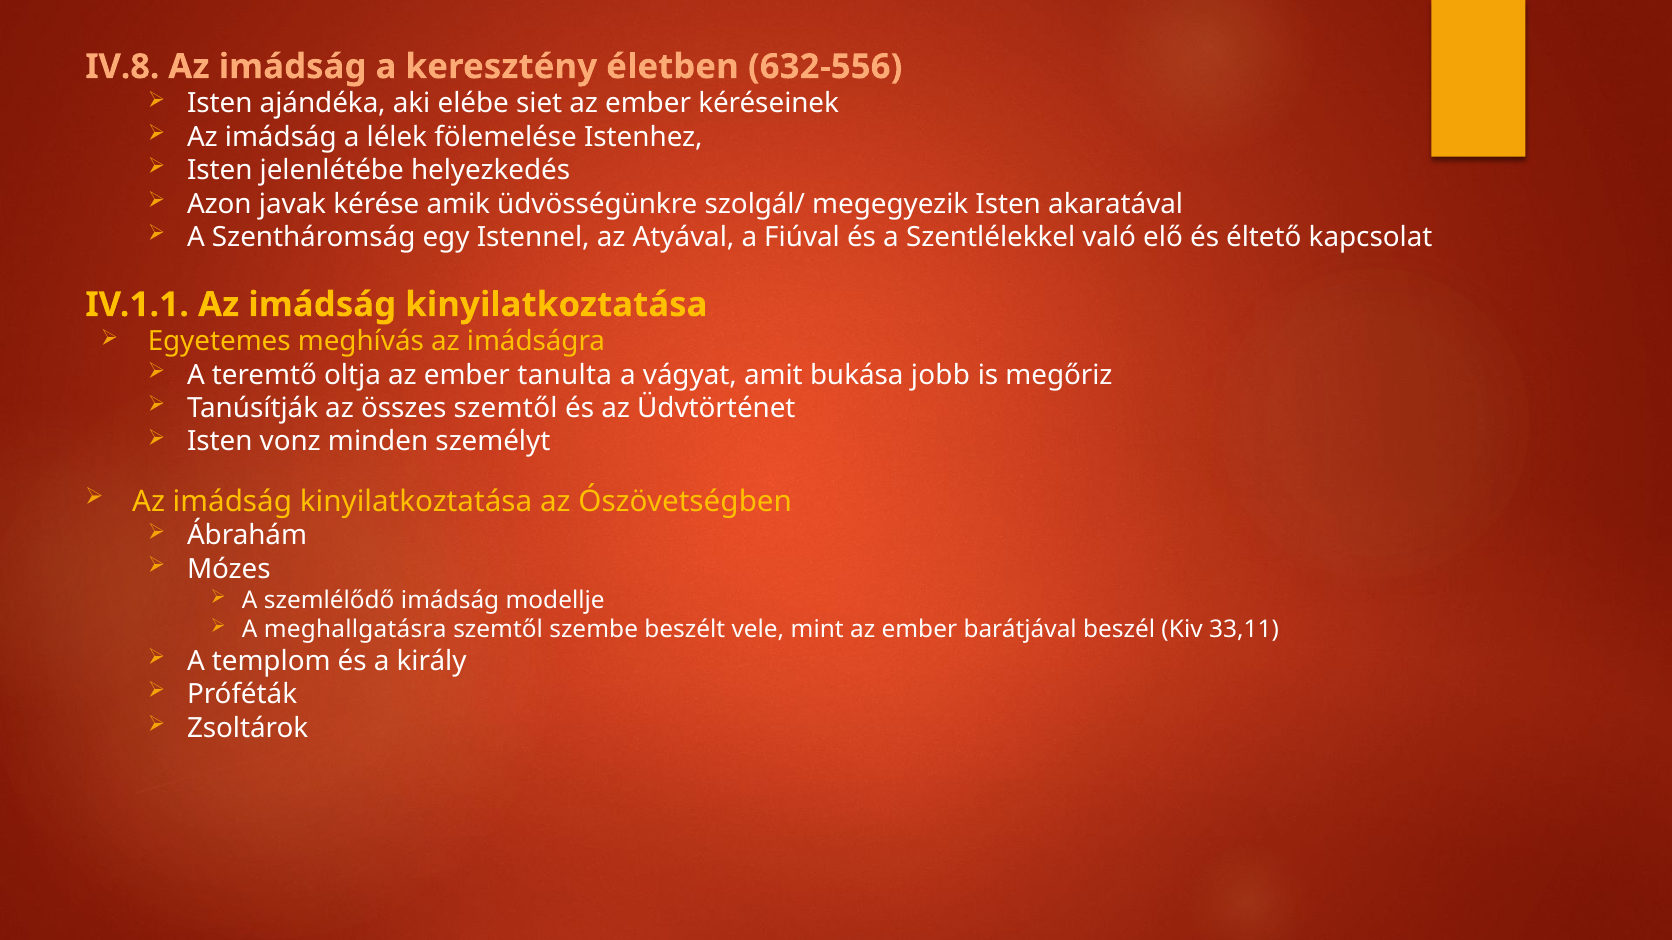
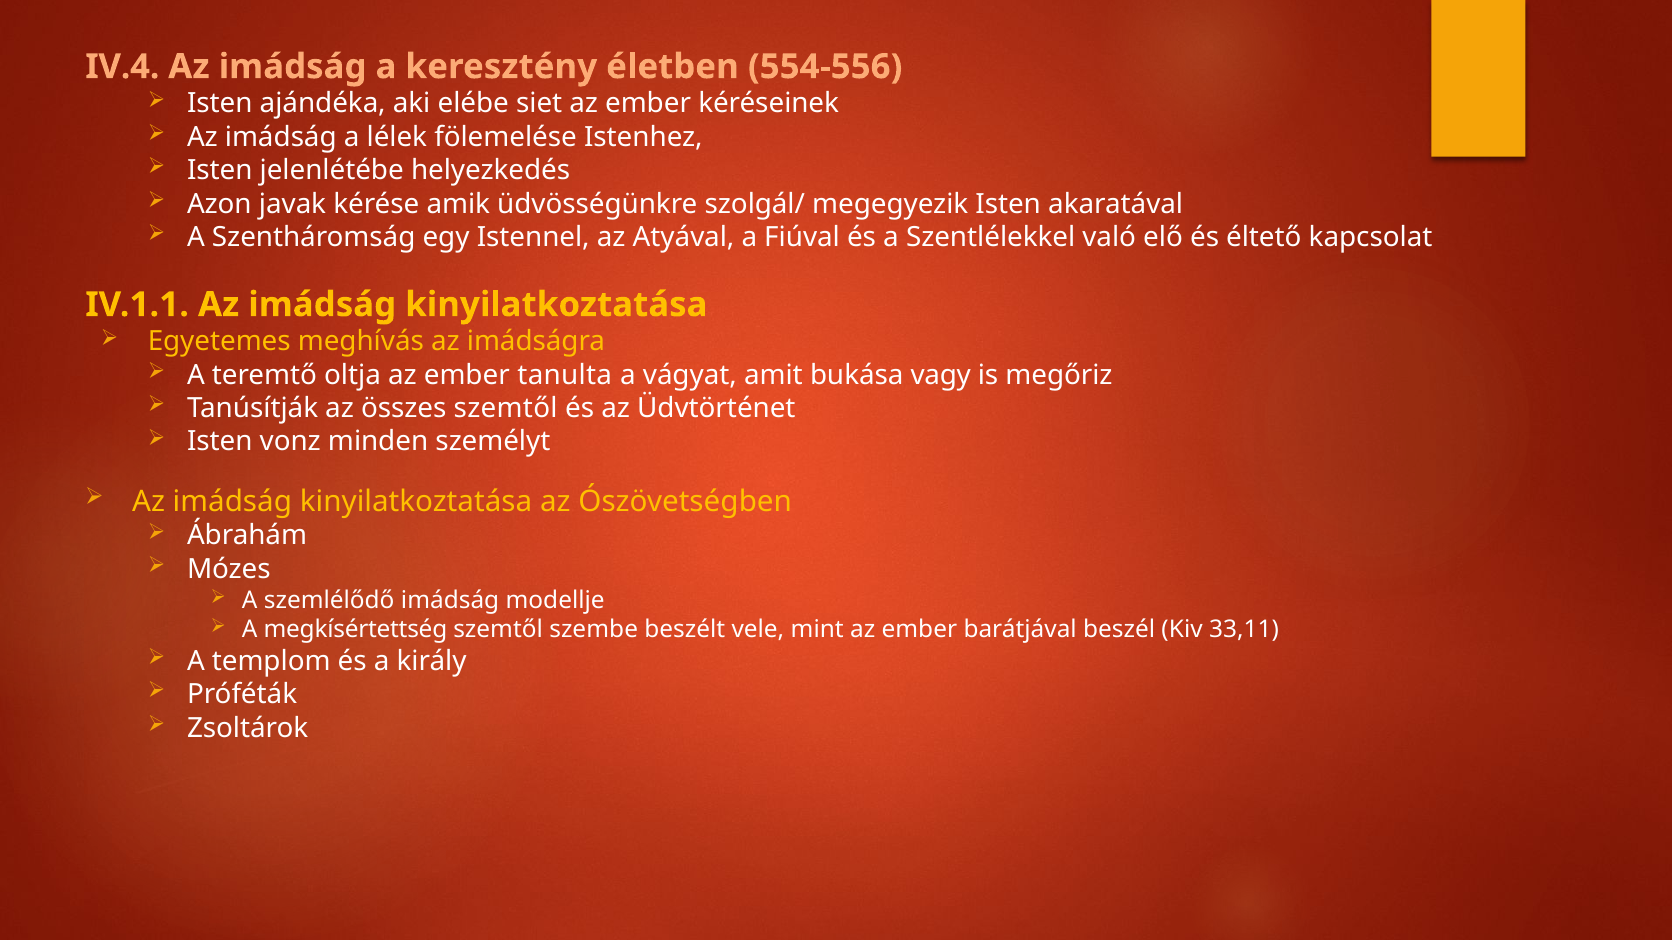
IV.8: IV.8 -> IV.4
632-556: 632-556 -> 554-556
jobb: jobb -> vagy
meghallgatásra: meghallgatásra -> megkísértettség
